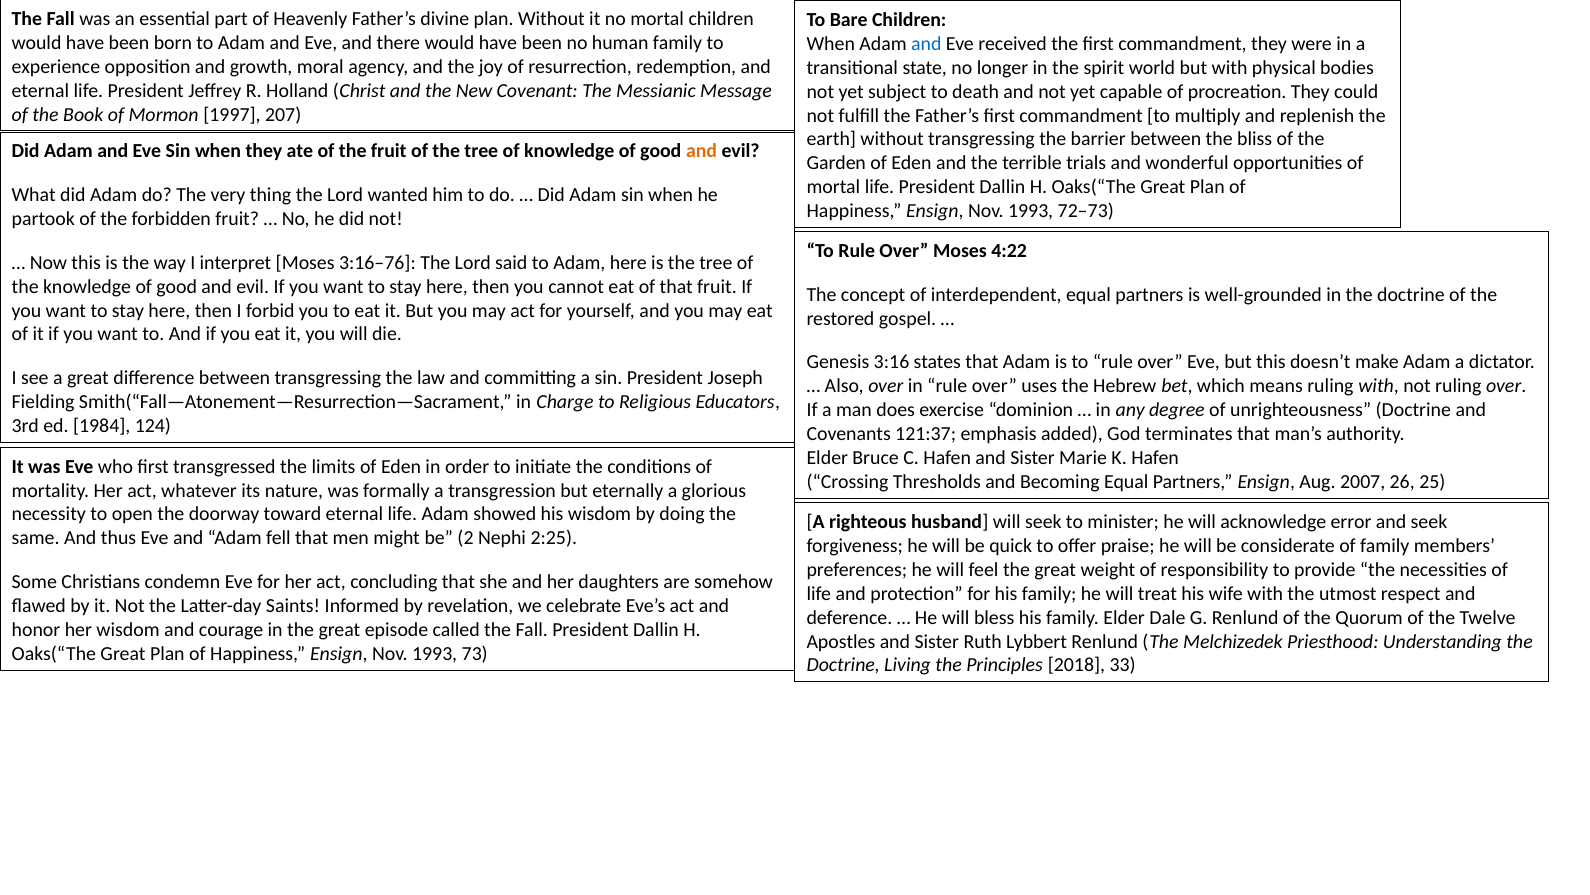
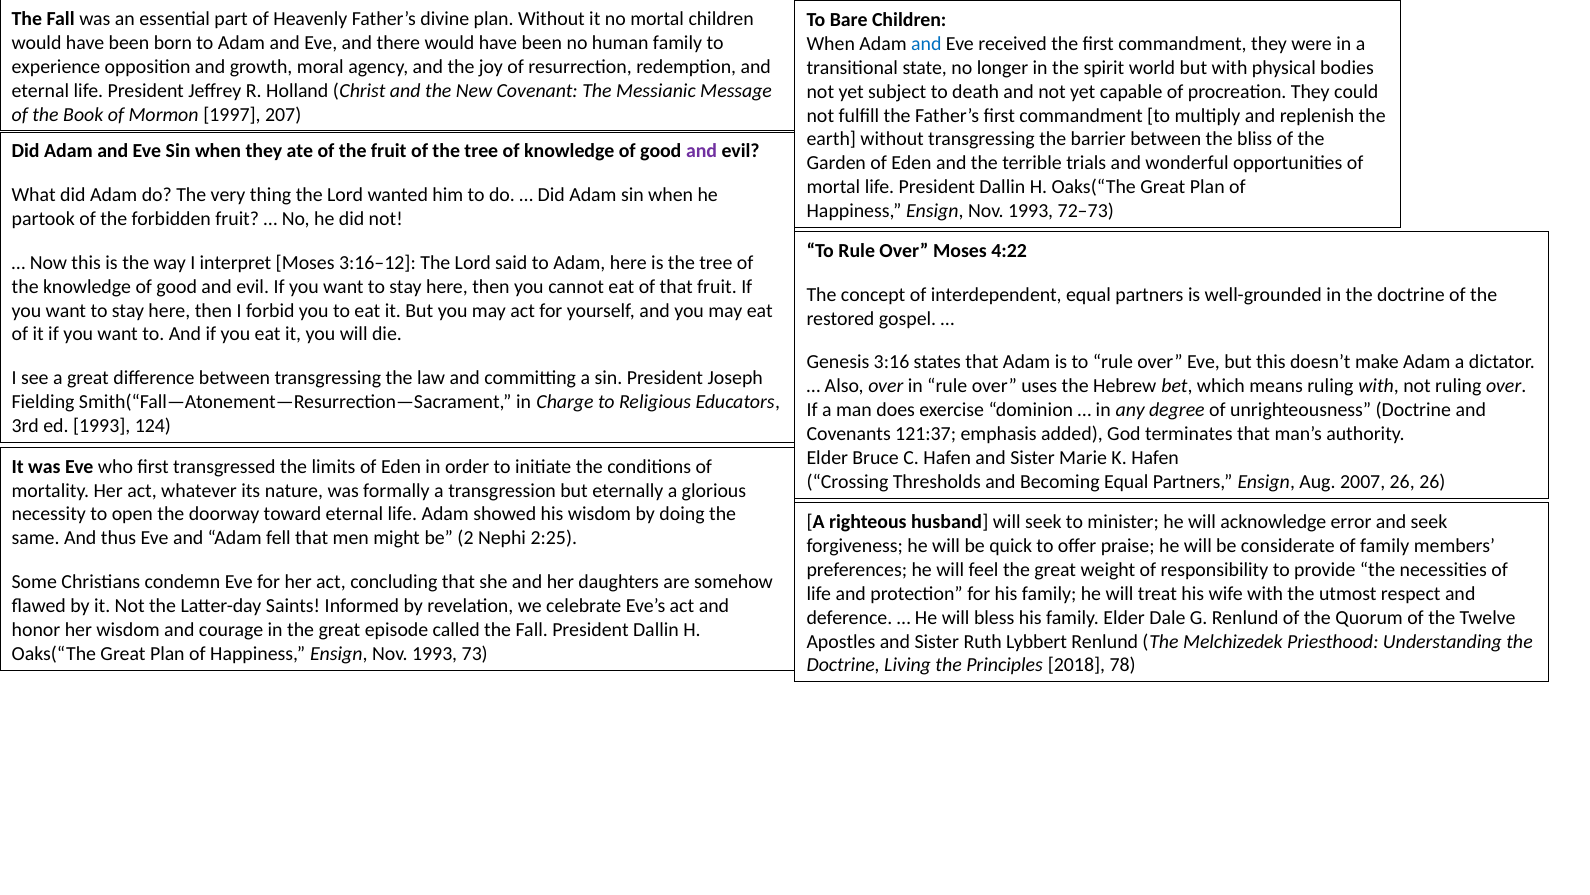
and at (702, 151) colour: orange -> purple
3:16–76: 3:16–76 -> 3:16–12
ed 1984: 1984 -> 1993
26 25: 25 -> 26
33: 33 -> 78
